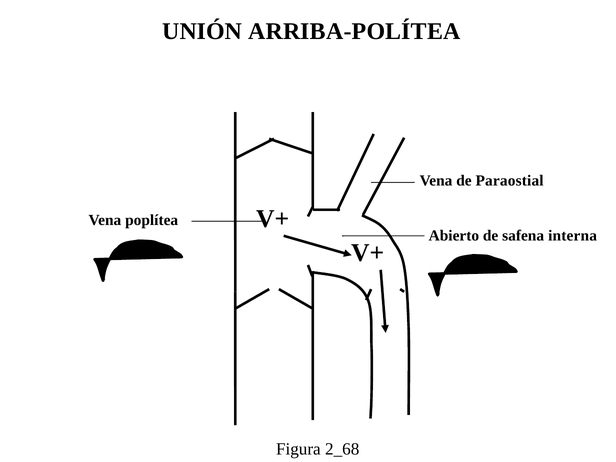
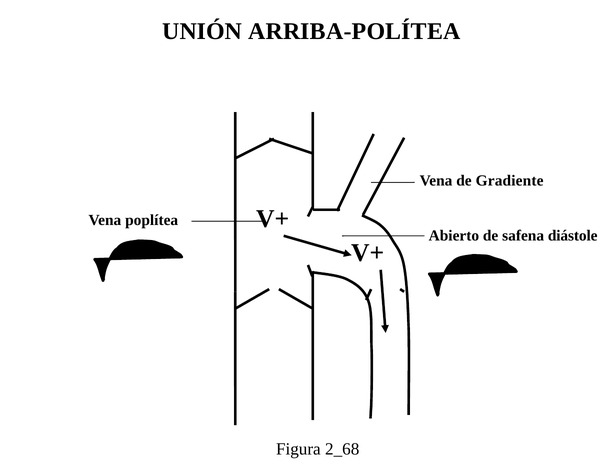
Paraostial: Paraostial -> Gradiente
interna: interna -> diástole
